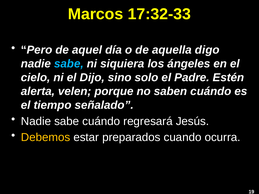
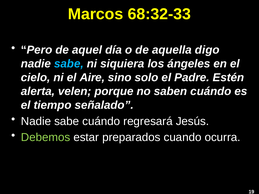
17:32-33: 17:32-33 -> 68:32-33
Dijo: Dijo -> Aire
Debemos colour: yellow -> light green
